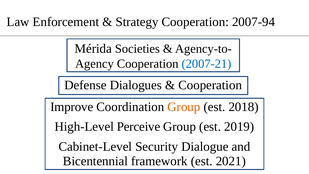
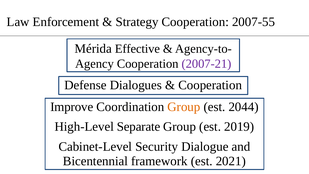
2007-94: 2007-94 -> 2007-55
Societies: Societies -> Effective
2007-21 colour: blue -> purple
2018: 2018 -> 2044
Perceive: Perceive -> Separate
